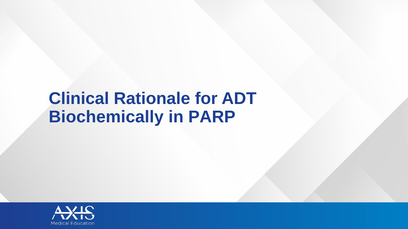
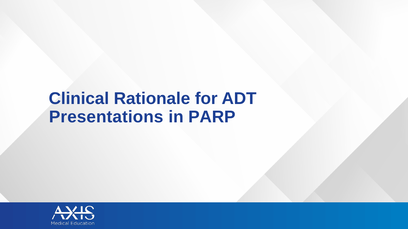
Biochemically: Biochemically -> Presentations
